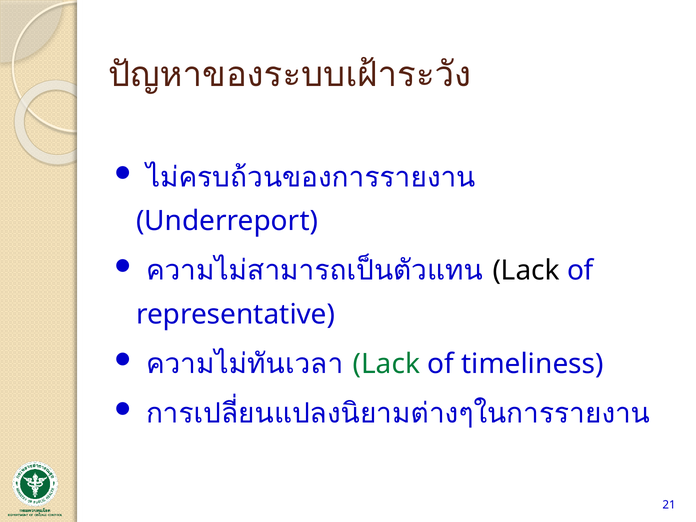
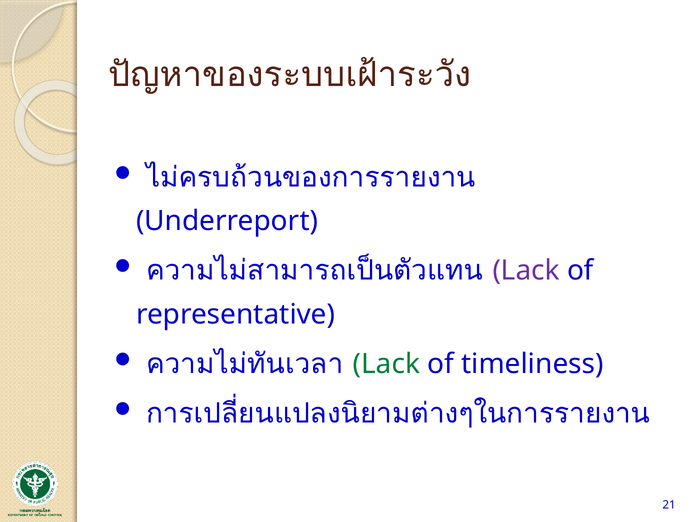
Lack at (526, 271) colour: black -> purple
